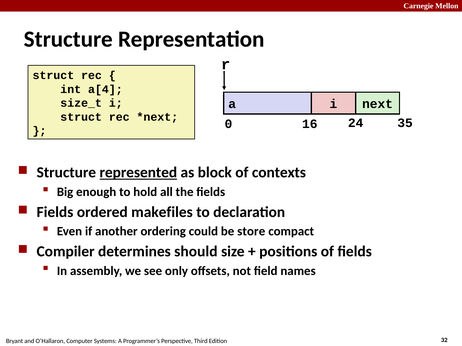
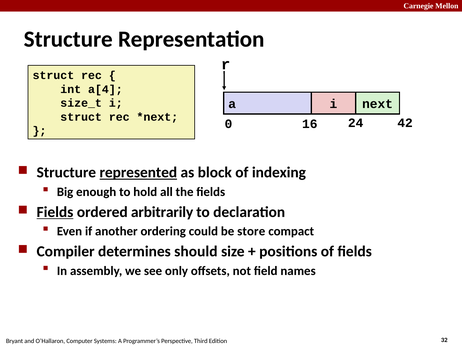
35: 35 -> 42
contexts: contexts -> indexing
Fields at (55, 212) underline: none -> present
makefiles: makefiles -> arbitrarily
